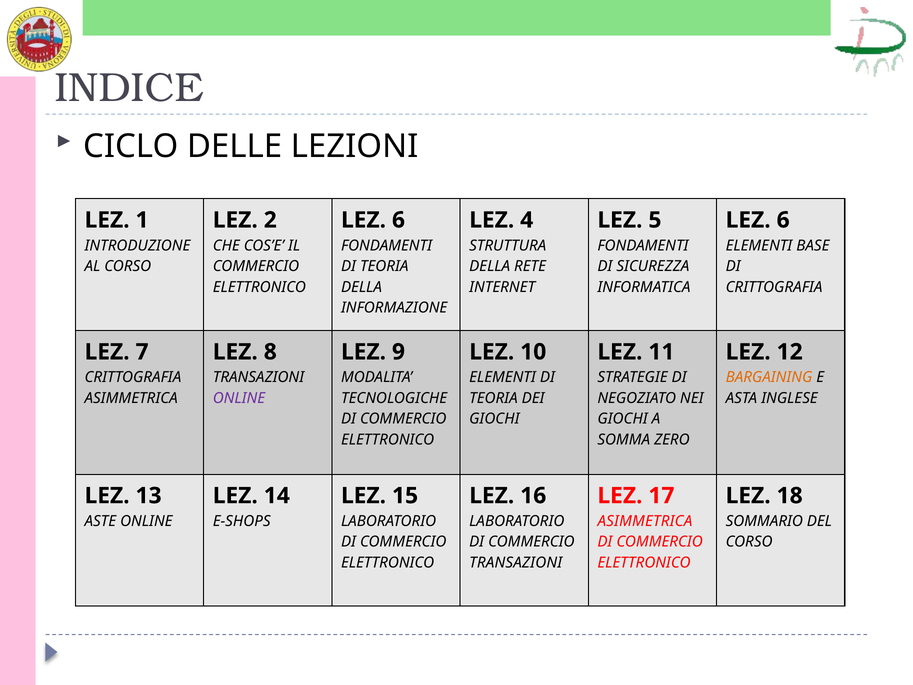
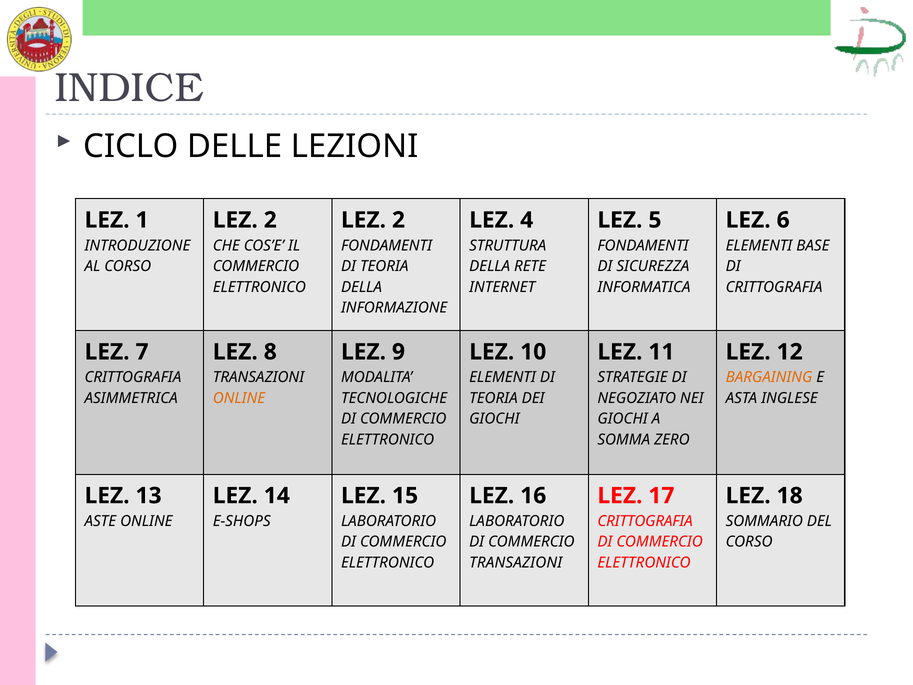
6 at (398, 220): 6 -> 2
ONLINE at (239, 398) colour: purple -> orange
ASIMMETRICA at (645, 521): ASIMMETRICA -> CRITTOGRAFIA
